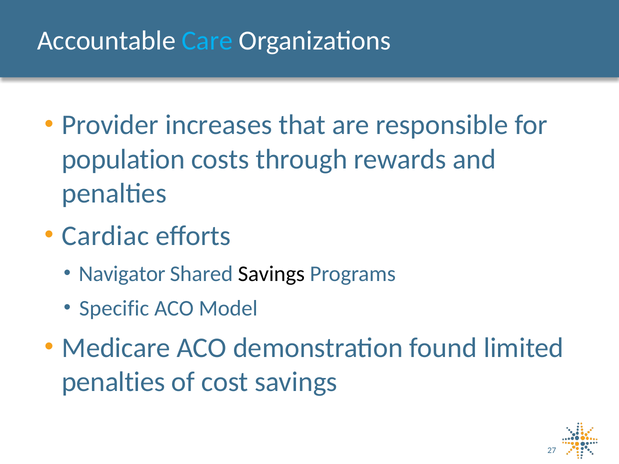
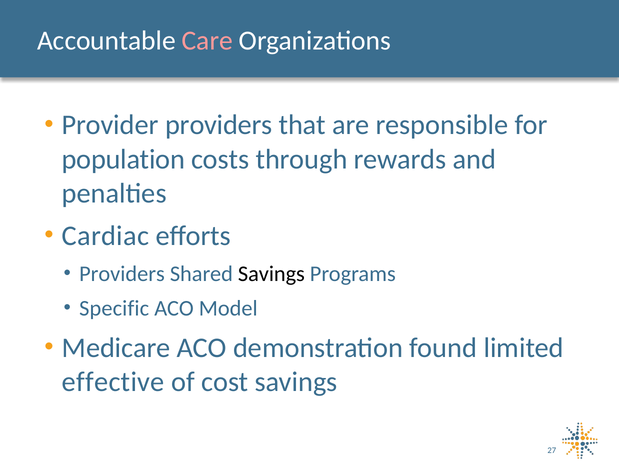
Care colour: light blue -> pink
Provider increases: increases -> providers
Navigator at (122, 274): Navigator -> Providers
penalties at (113, 382): penalties -> effective
